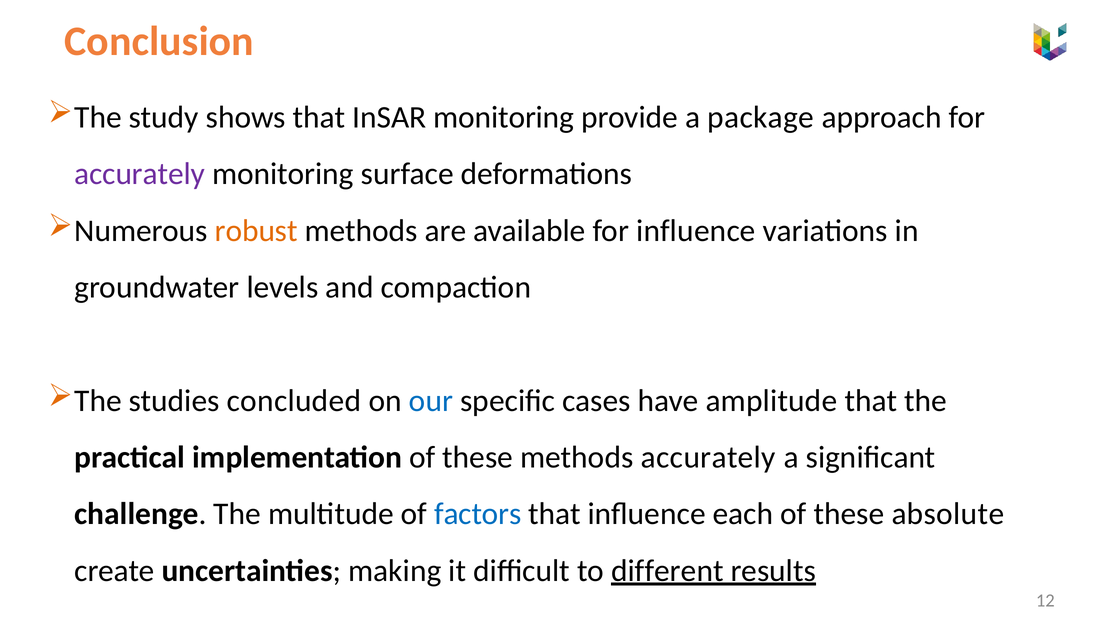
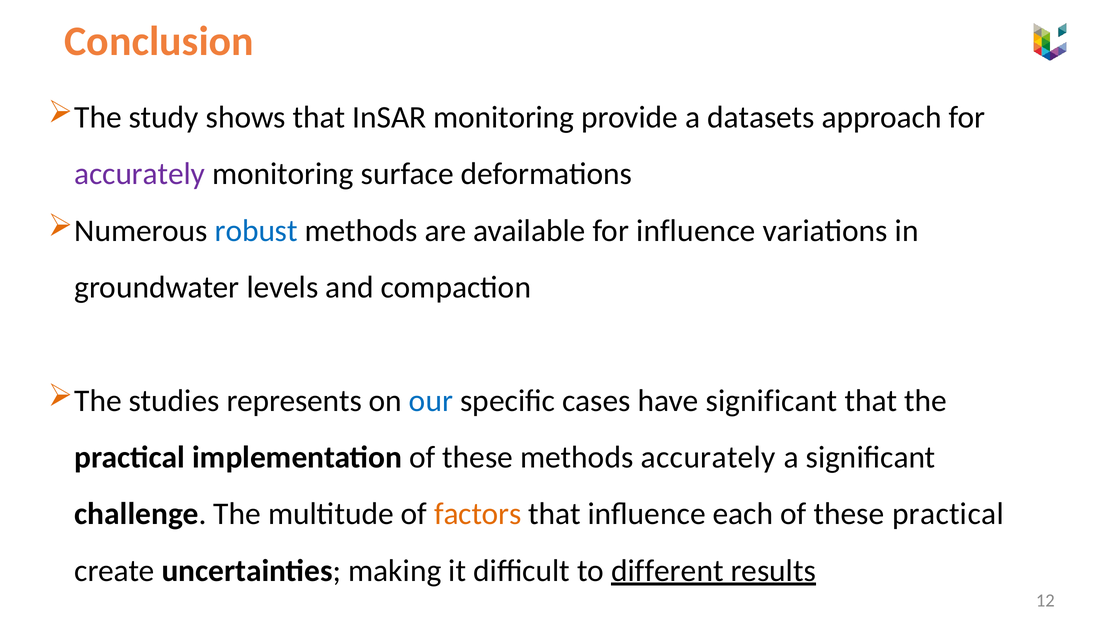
package: package -> datasets
robust colour: orange -> blue
concluded: concluded -> represents
have amplitude: amplitude -> significant
factors colour: blue -> orange
these absolute: absolute -> practical
